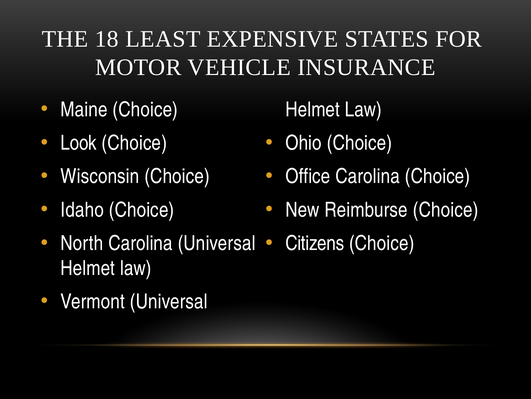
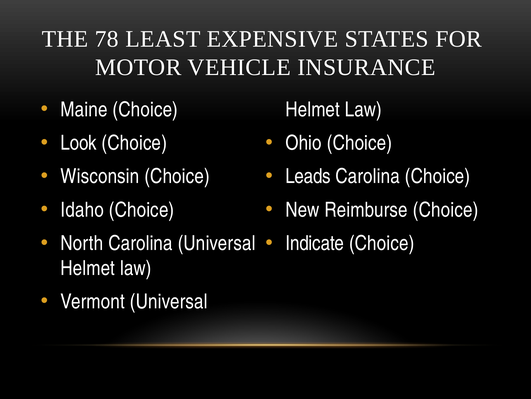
18: 18 -> 78
Office: Office -> Leads
Citizens: Citizens -> Indicate
